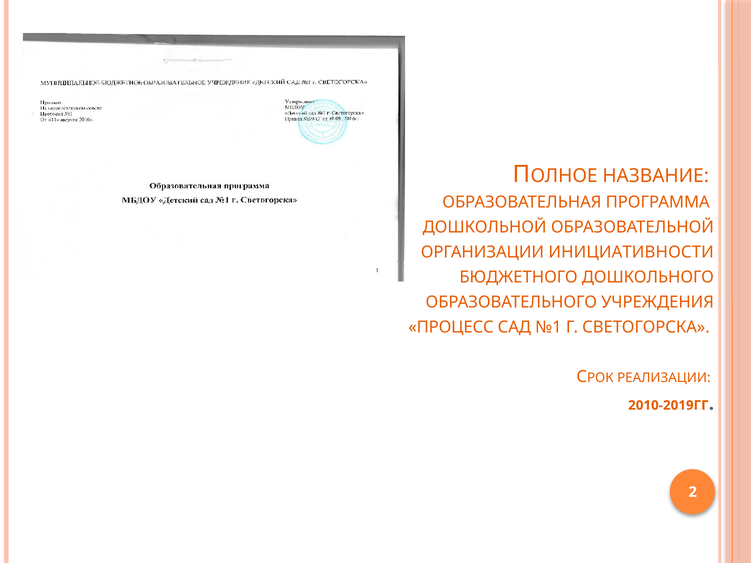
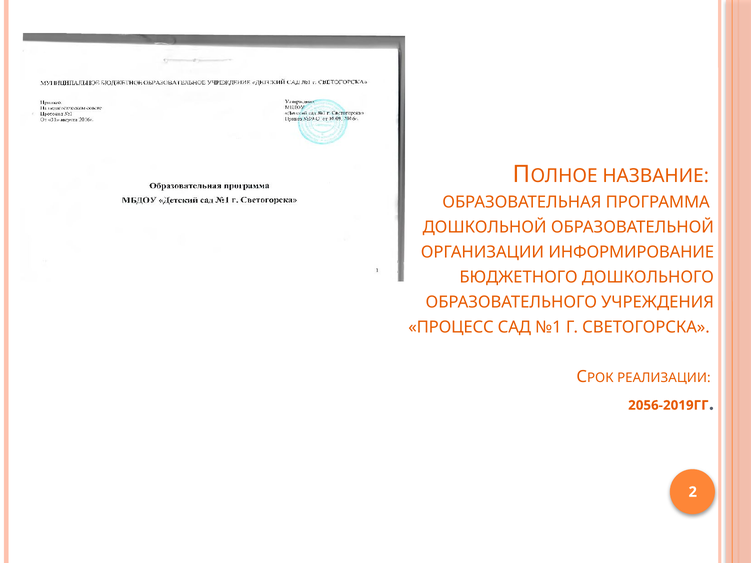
ИНИЦИАТИВНОСТИ: ИНИЦИАТИВНОСТИ -> ИНФОРМИРОВАНИЕ
2010-2019ГГ: 2010-2019ГГ -> 2056-2019ГГ
